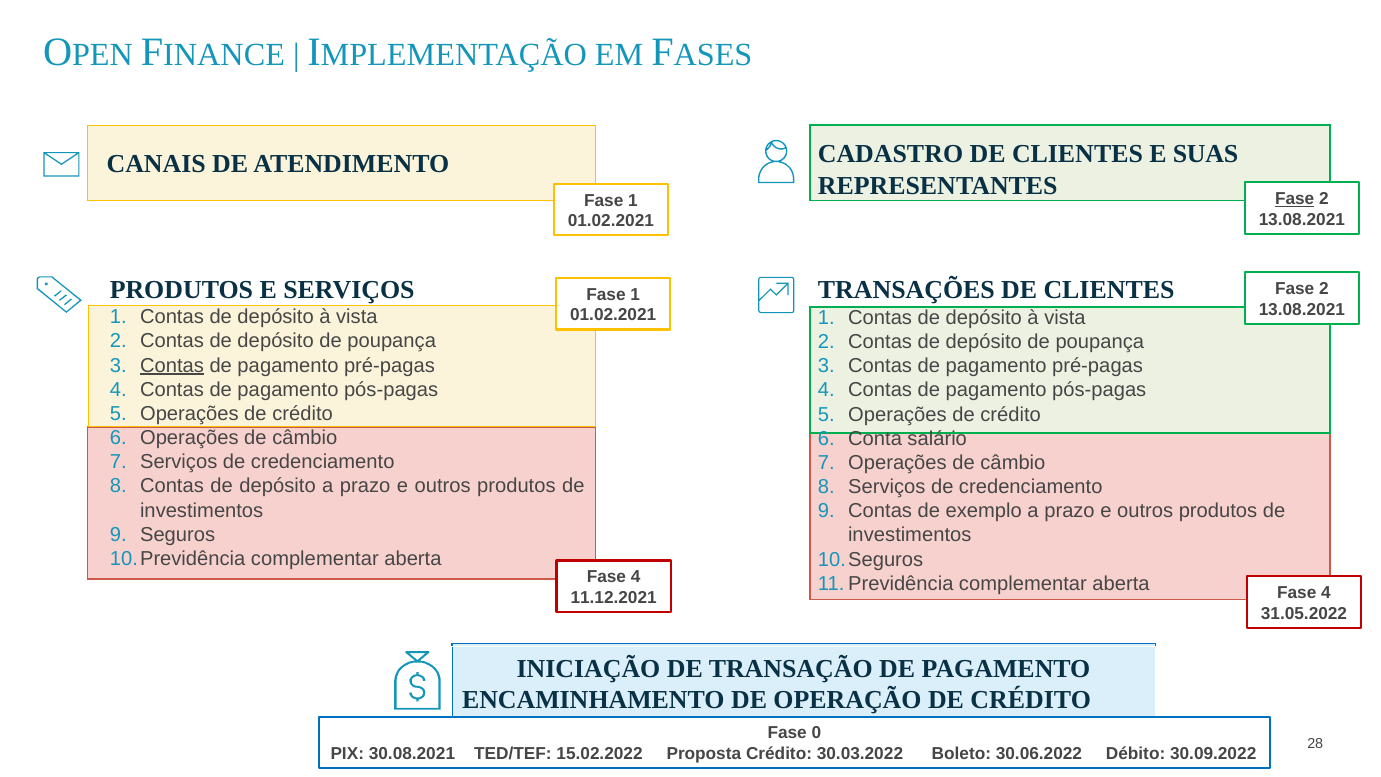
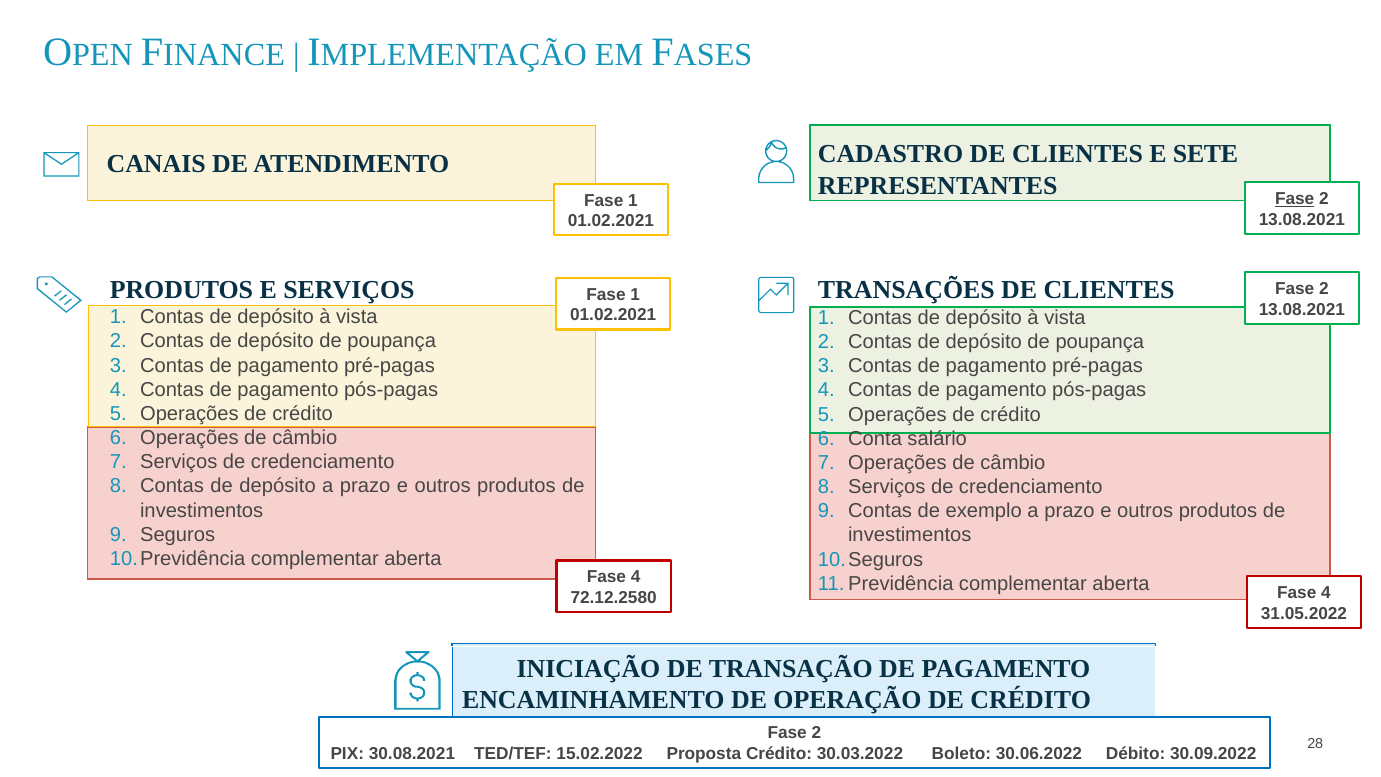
SUAS: SUAS -> SETE
Contas at (172, 365) underline: present -> none
11.12.2021: 11.12.2021 -> 72.12.2580
0 at (816, 733): 0 -> 2
